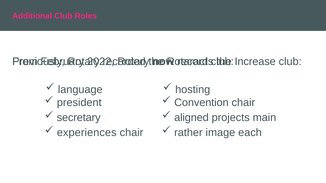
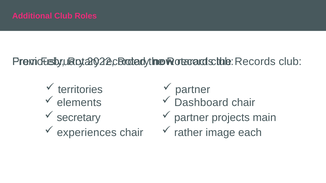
Increase at (255, 62): Increase -> Records
language: language -> territories
hosting at (193, 90): hosting -> partner
president: president -> elements
Convention: Convention -> Dashboard
aligned at (191, 118): aligned -> partner
